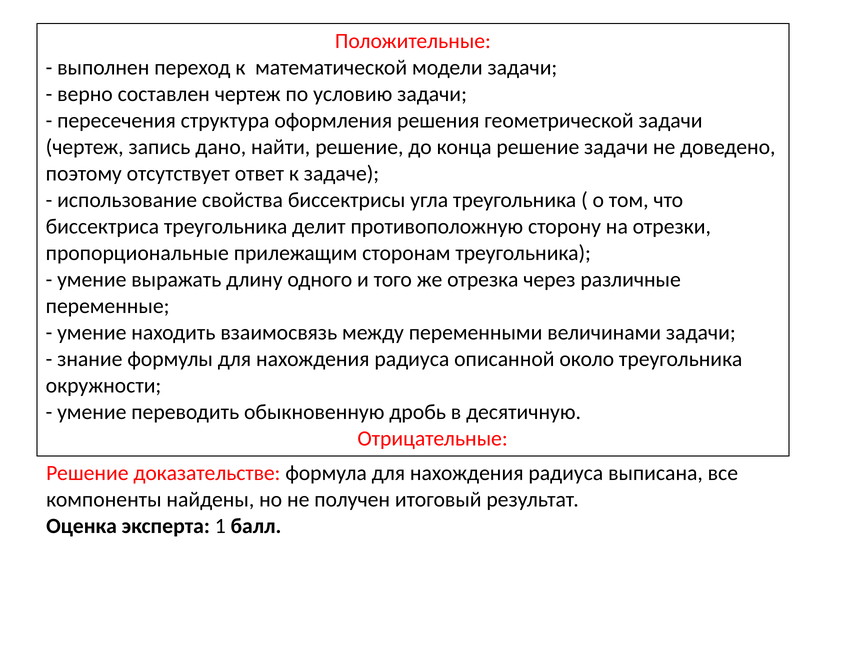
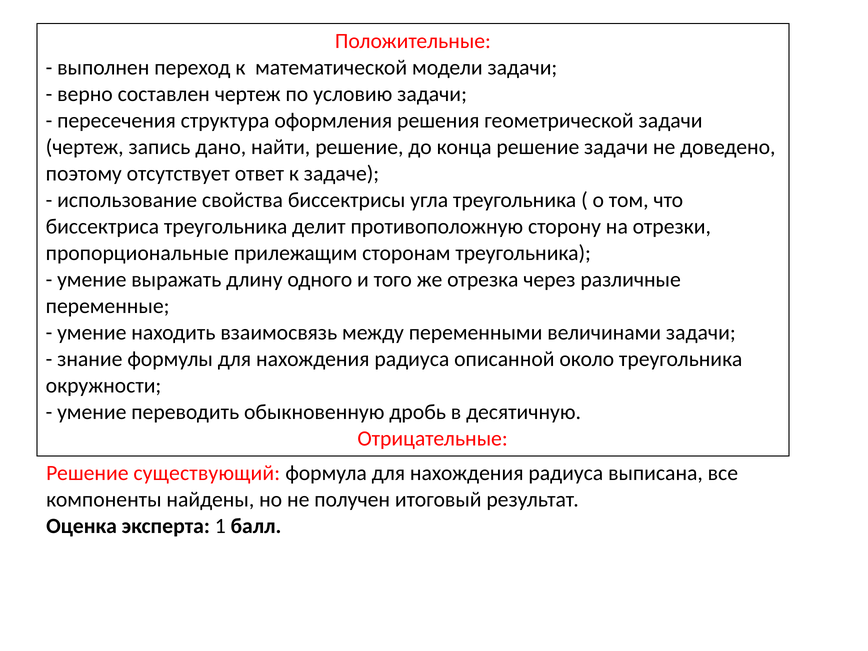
доказательстве: доказательстве -> существующий
